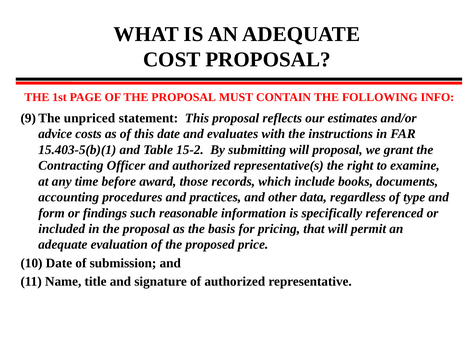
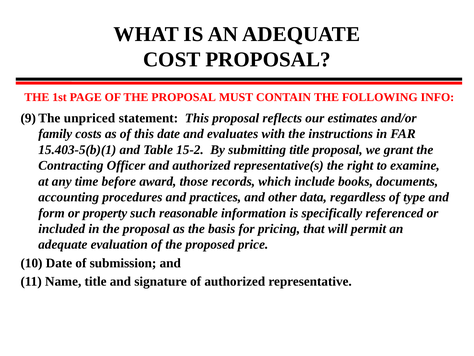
advice: advice -> family
submitting will: will -> title
findings: findings -> property
